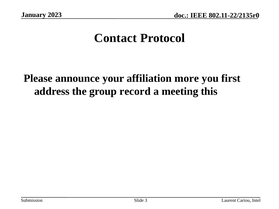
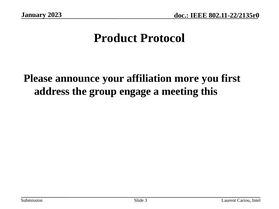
Contact: Contact -> Product
record: record -> engage
